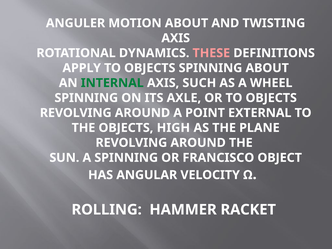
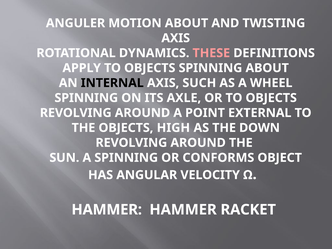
INTERNAL colour: green -> black
PLANE: PLANE -> DOWN
FRANCISCO: FRANCISCO -> CONFORMS
ROLLING at (107, 210): ROLLING -> HAMMER
